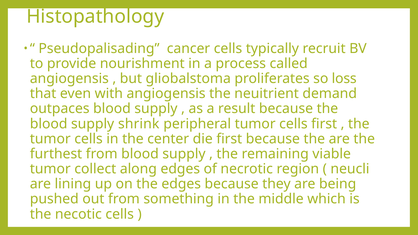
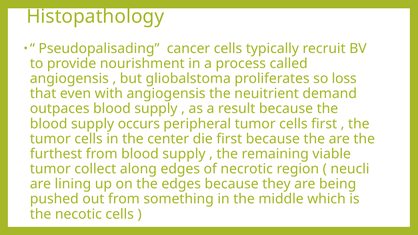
shrink: shrink -> occurs
